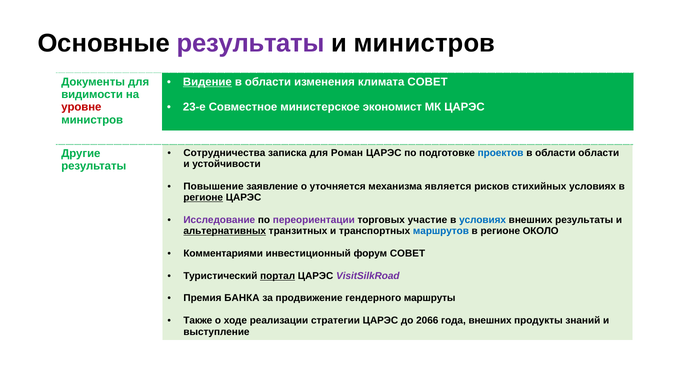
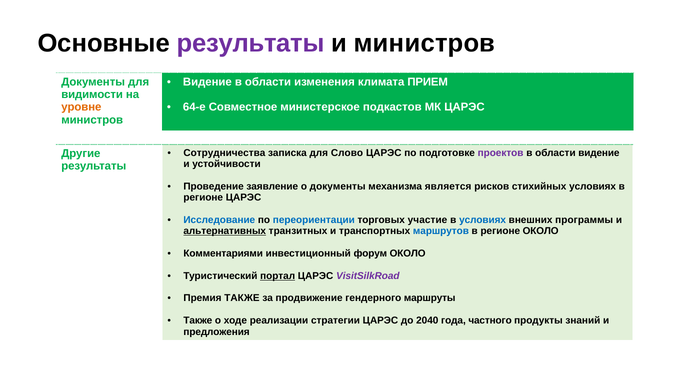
Видение at (207, 82) underline: present -> none
климата СОВЕТ: СОВЕТ -> ПРИЕМ
уровне colour: red -> orange
23-е: 23-е -> 64-е
экономист: экономист -> подкастов
Роман: Роман -> Слово
проектов colour: blue -> purple
области области: области -> видение
Повышение: Повышение -> Проведение
о уточняется: уточняется -> документы
регионе at (203, 198) underline: present -> none
Исследование colour: purple -> blue
переориентации colour: purple -> blue
внешних результаты: результаты -> программы
форум СОВЕТ: СОВЕТ -> ОКОЛО
Премия БАНКА: БАНКА -> ТАКЖЕ
2066: 2066 -> 2040
года внешних: внешних -> частного
выступление: выступление -> предложения
